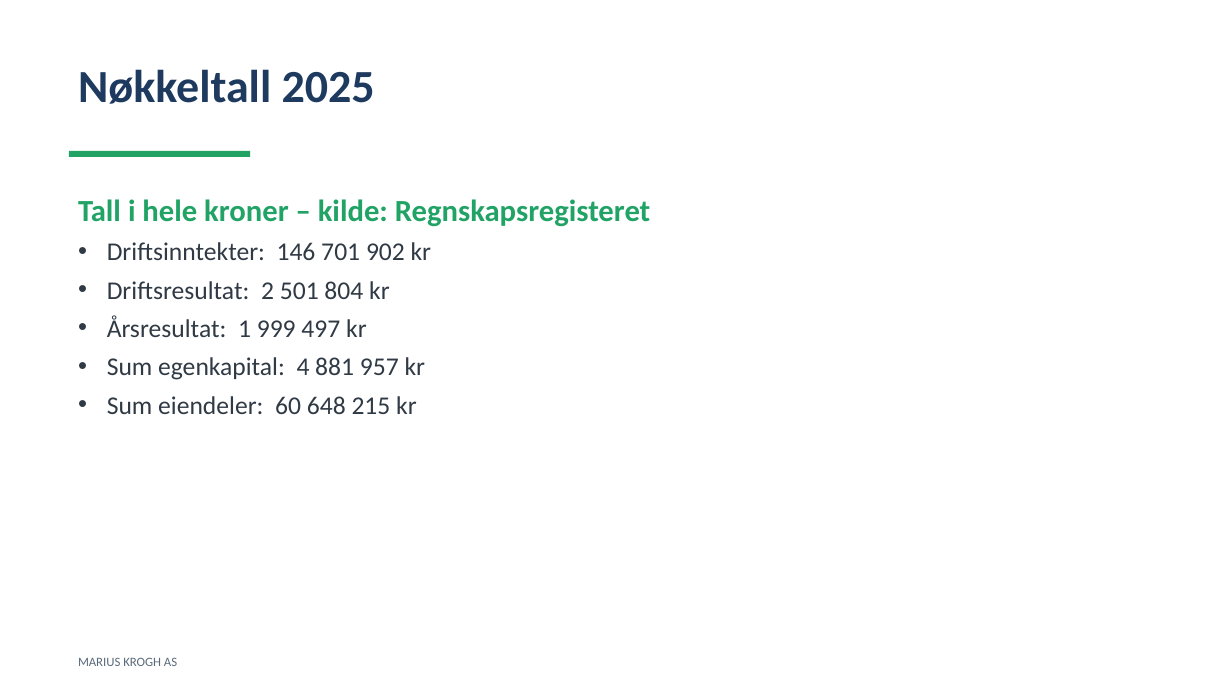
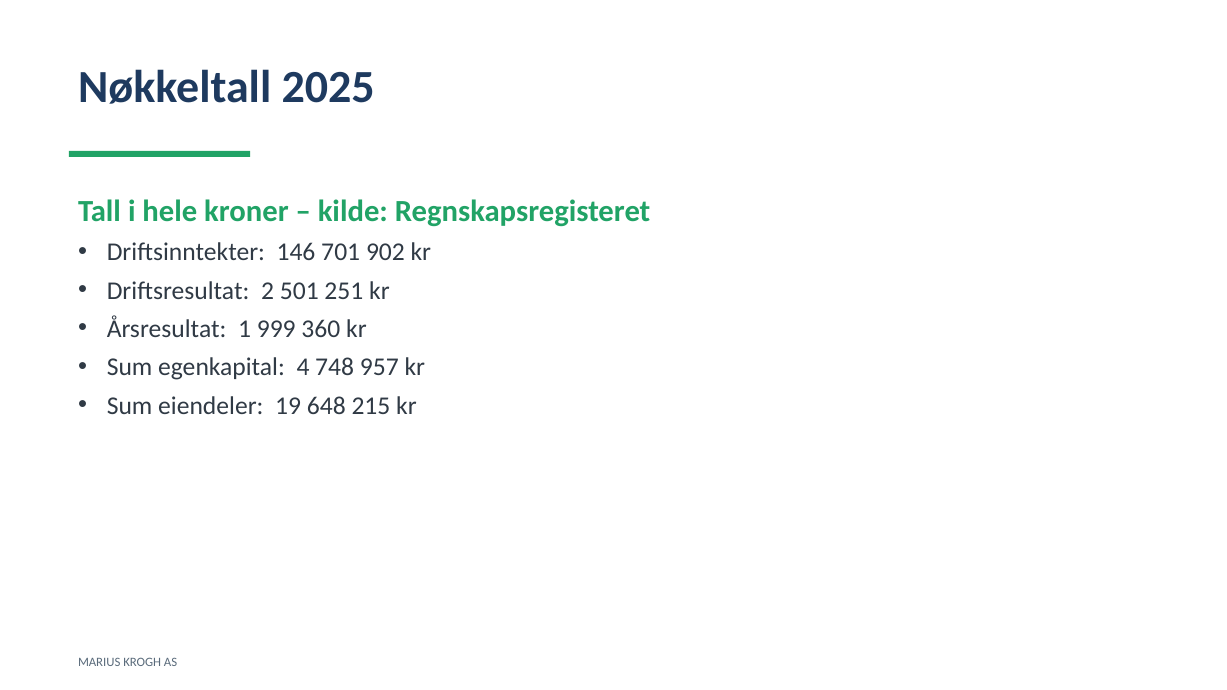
804: 804 -> 251
497: 497 -> 360
881: 881 -> 748
60: 60 -> 19
